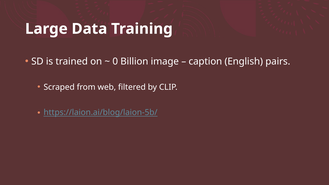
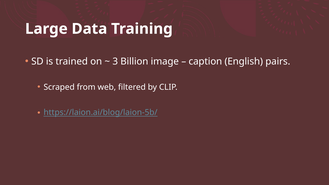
0: 0 -> 3
